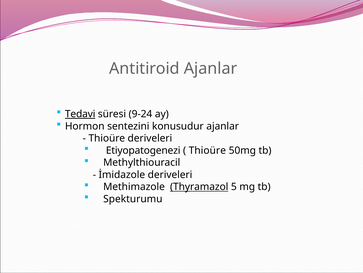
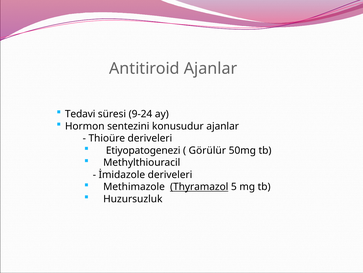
Tedavi underline: present -> none
Thioüre at (207, 150): Thioüre -> Görülür
Spekturumu: Spekturumu -> Huzursuzluk
